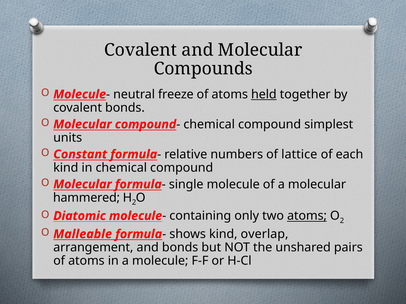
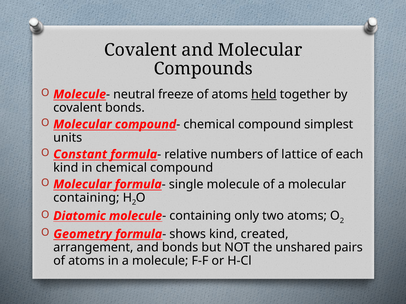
hammered at (86, 198): hammered -> containing
atoms at (307, 216) underline: present -> none
Malleable: Malleable -> Geometry
overlap: overlap -> created
